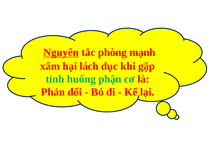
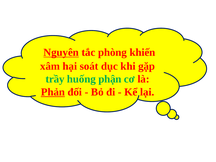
mạnh: mạnh -> khiến
lách: lách -> soát
tỉnh: tỉnh -> trầy
Phản underline: none -> present
